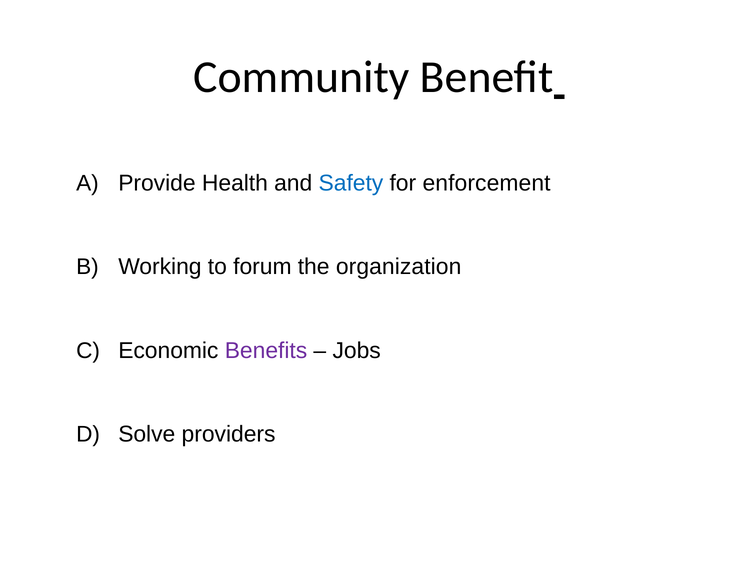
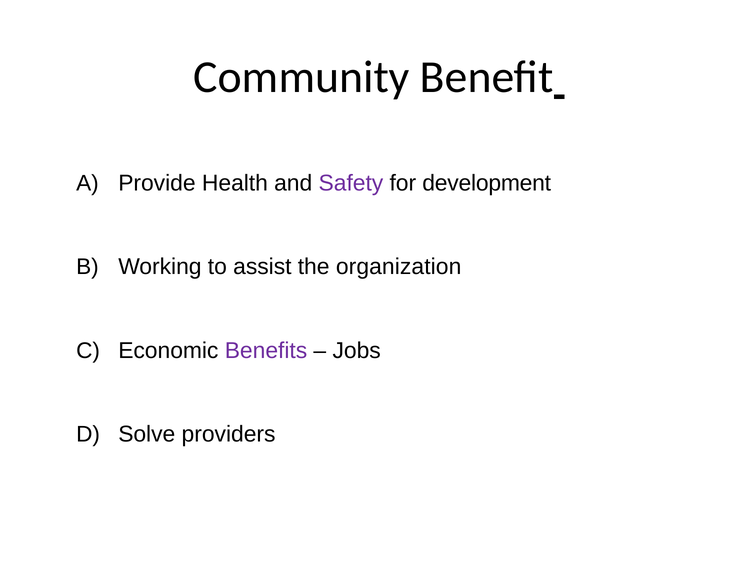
Safety colour: blue -> purple
enforcement: enforcement -> development
forum: forum -> assist
